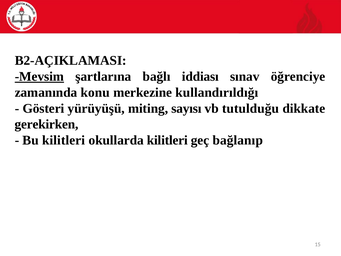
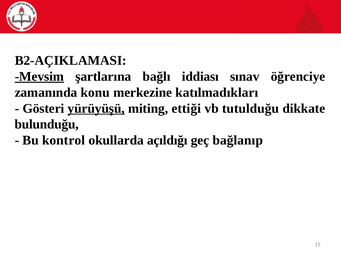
kullandırıldığı: kullandırıldığı -> katılmadıkları
yürüyüşü underline: none -> present
sayısı: sayısı -> ettiği
gerekirken: gerekirken -> bulunduğu
Bu kilitleri: kilitleri -> kontrol
okullarda kilitleri: kilitleri -> açıldığı
